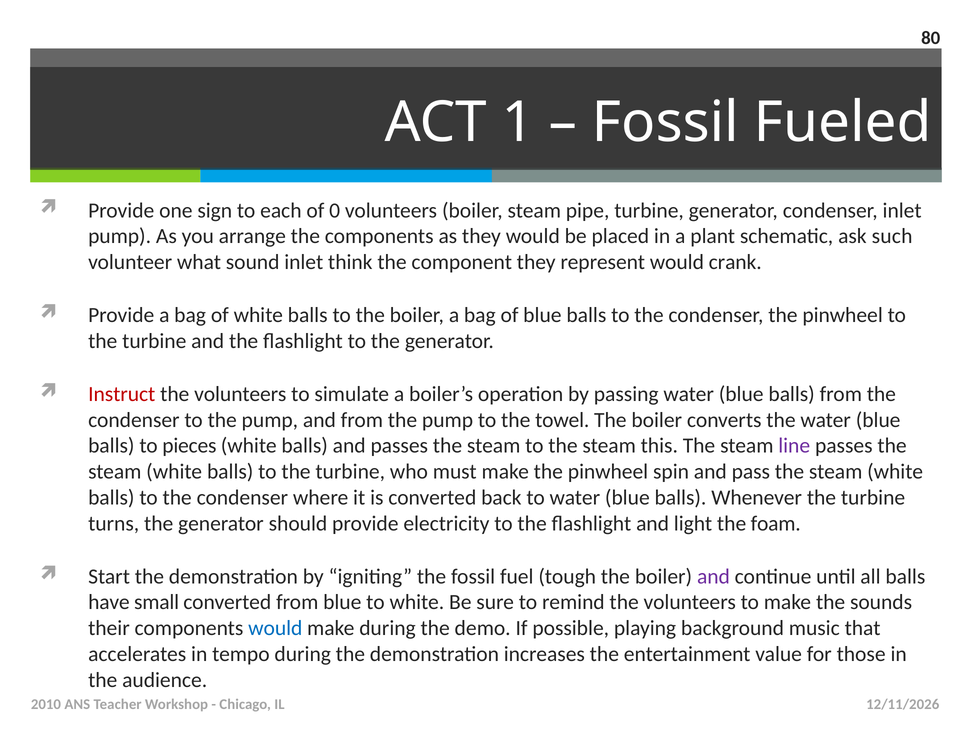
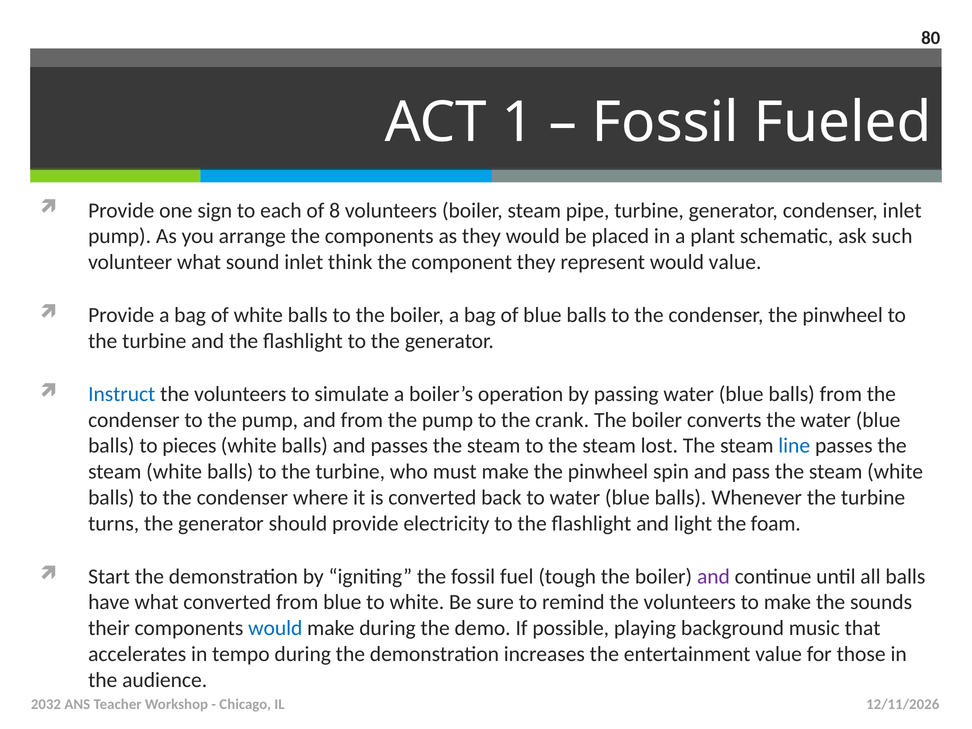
0: 0 -> 8
would crank: crank -> value
Instruct colour: red -> blue
towel: towel -> crank
this: this -> lost
line colour: purple -> blue
have small: small -> what
2010: 2010 -> 2032
